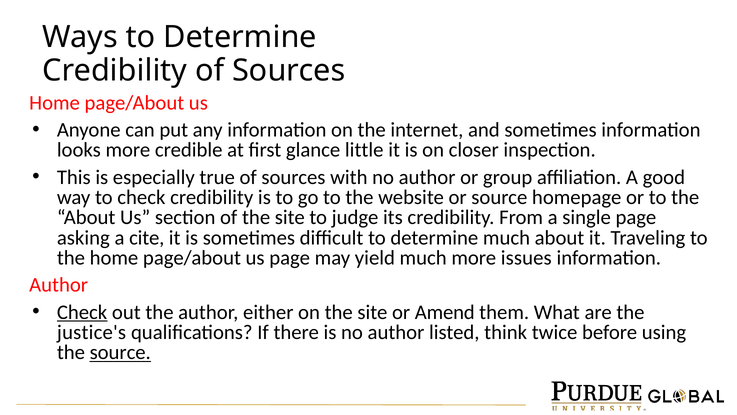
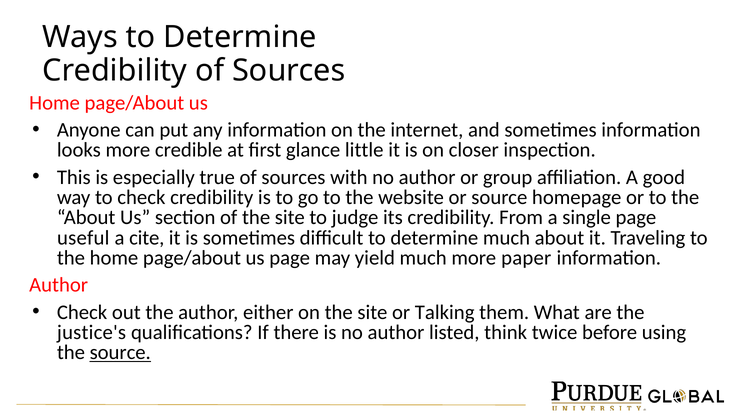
asking: asking -> useful
issues: issues -> paper
Check at (82, 312) underline: present -> none
Amend: Amend -> Talking
